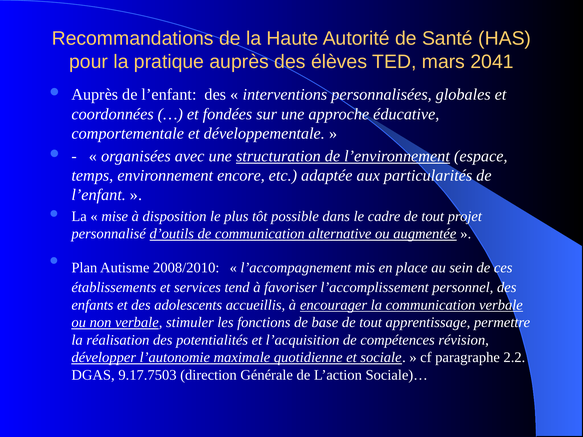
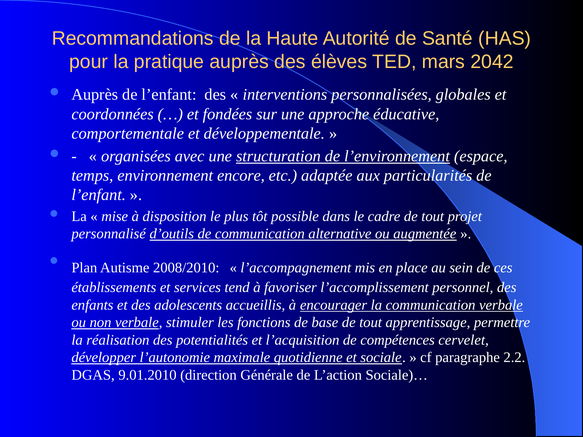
2041: 2041 -> 2042
révision: révision -> cervelet
9.17.7503: 9.17.7503 -> 9.01.2010
